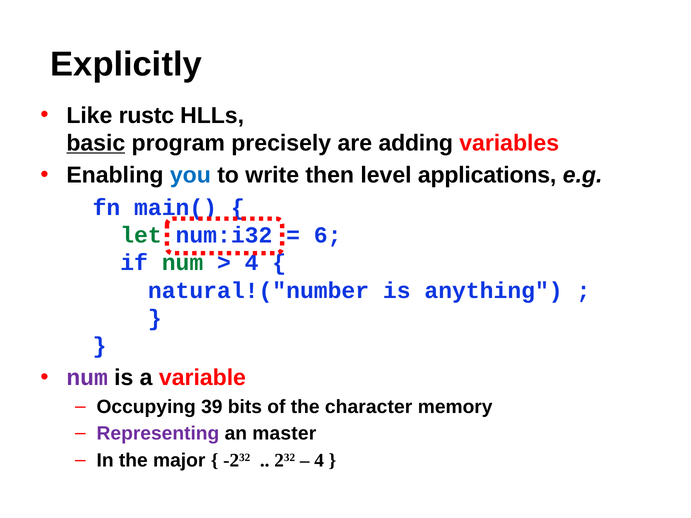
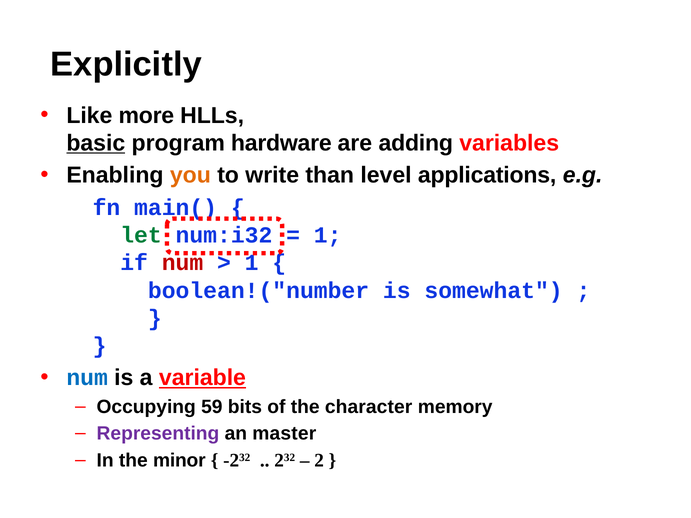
rustc: rustc -> more
precisely: precisely -> hardware
you colour: blue -> orange
then: then -> than
6 at (328, 235): 6 -> 1
num at (182, 263) colour: green -> red
4 at (252, 263): 4 -> 1
natural!("number: natural!("number -> boolean!("number
anything: anything -> somewhat
num at (87, 378) colour: purple -> blue
variable underline: none -> present
39: 39 -> 59
major: major -> minor
4 at (319, 461): 4 -> 2
